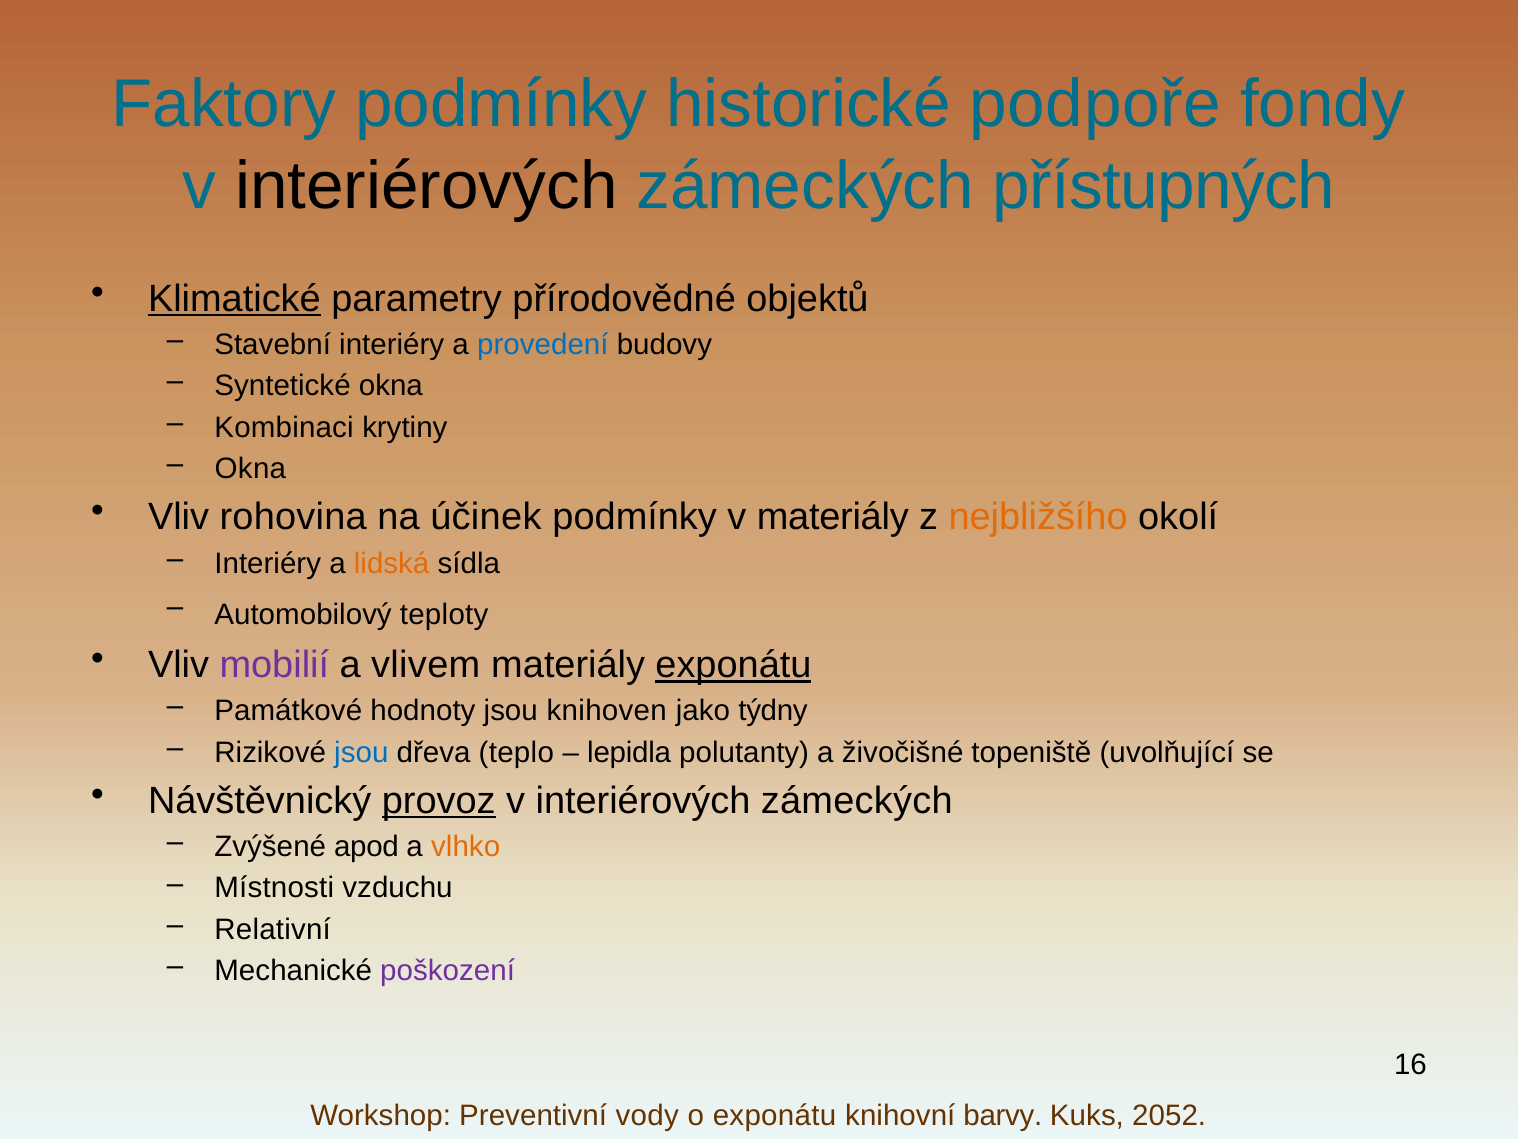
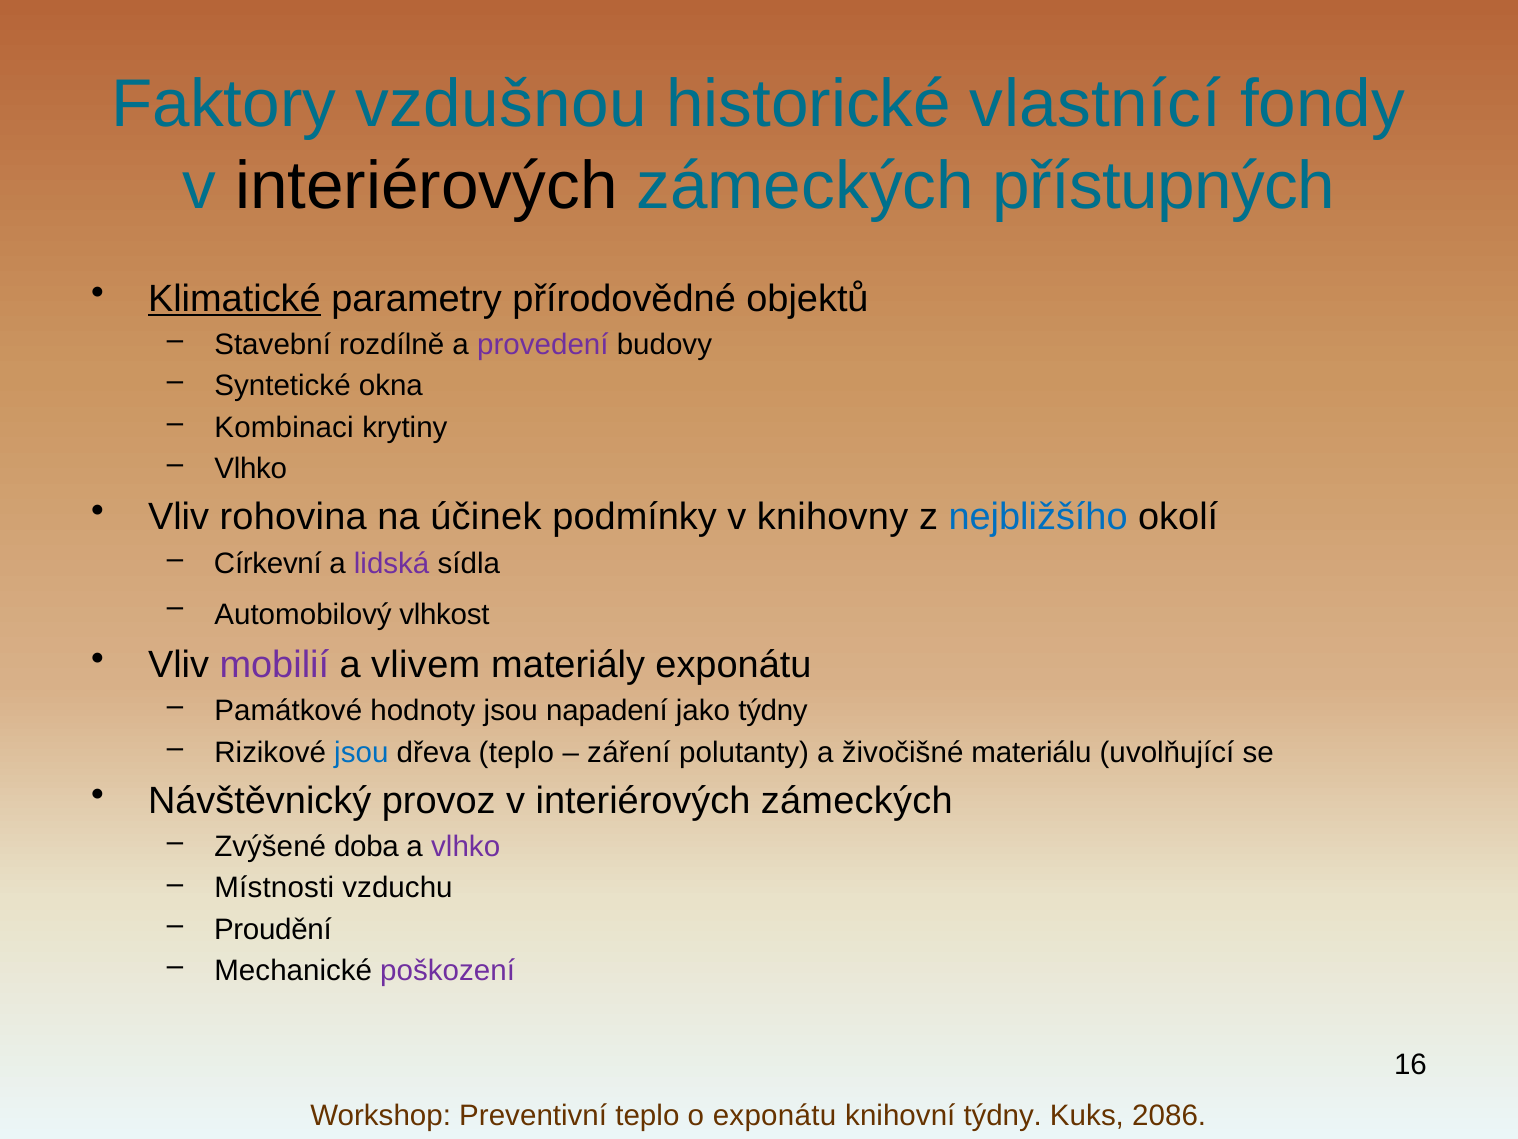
Faktory podmínky: podmínky -> vzdušnou
podpoře: podpoře -> vlastnící
Stavební interiéry: interiéry -> rozdílně
provedení colour: blue -> purple
Okna at (250, 469): Okna -> Vlhko
v materiály: materiály -> knihovny
nejbližšího colour: orange -> blue
Interiéry at (268, 563): Interiéry -> Církevní
lidská colour: orange -> purple
teploty: teploty -> vlhkost
exponátu at (733, 665) underline: present -> none
knihoven: knihoven -> napadení
lepidla: lepidla -> záření
topeniště: topeniště -> materiálu
provoz underline: present -> none
apod: apod -> doba
vlhko at (466, 846) colour: orange -> purple
Relativní: Relativní -> Proudění
Preventivní vody: vody -> teplo
knihovní barvy: barvy -> týdny
2052: 2052 -> 2086
